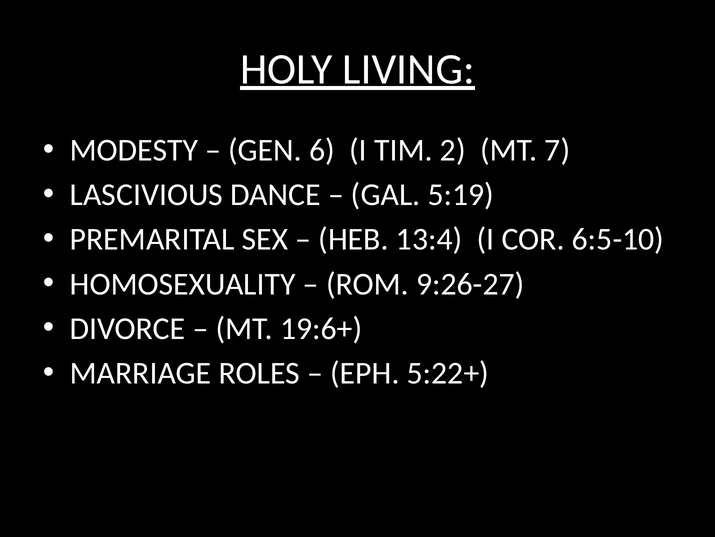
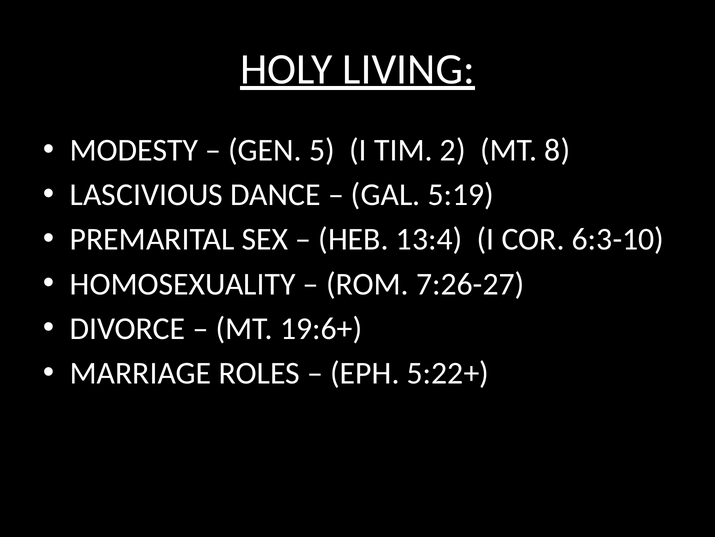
6: 6 -> 5
7: 7 -> 8
6:5-10: 6:5-10 -> 6:3-10
9:26-27: 9:26-27 -> 7:26-27
